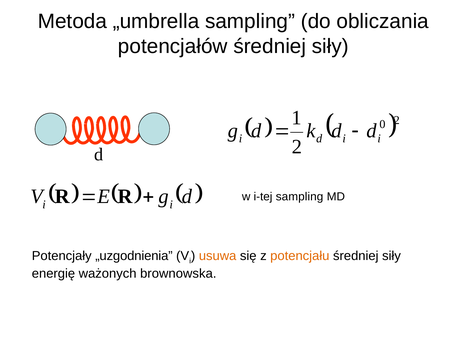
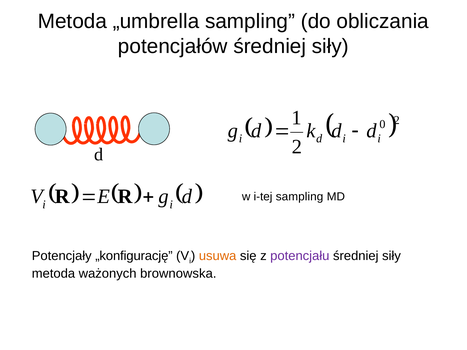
„uzgodnienia: „uzgodnienia -> „konfigurację
potencjału colour: orange -> purple
energię at (53, 274): energię -> metoda
